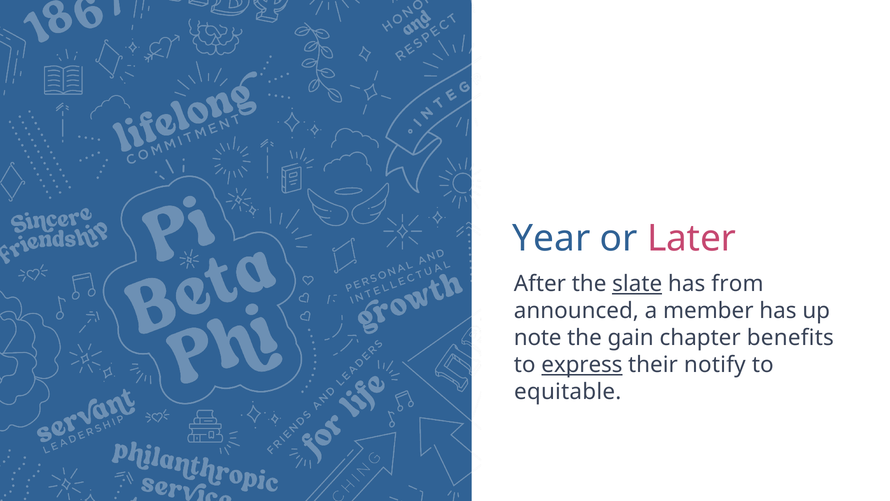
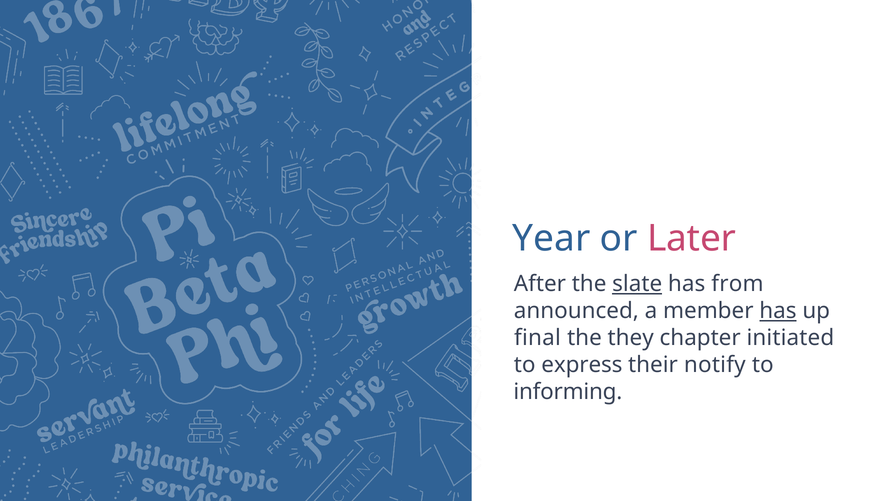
has at (778, 311) underline: none -> present
note: note -> final
gain: gain -> they
benefits: benefits -> initiated
express underline: present -> none
equitable: equitable -> informing
